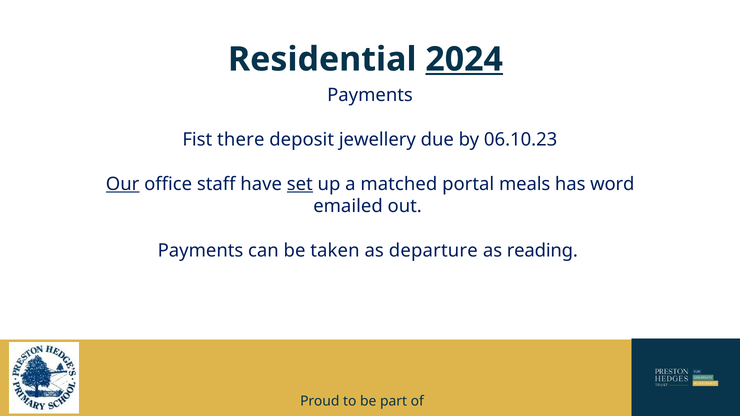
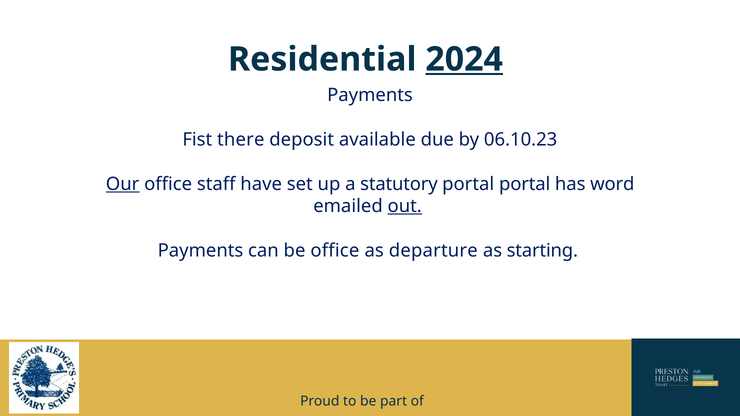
jewellery: jewellery -> available
set underline: present -> none
matched: matched -> statutory
portal meals: meals -> portal
out underline: none -> present
be taken: taken -> office
reading: reading -> starting
